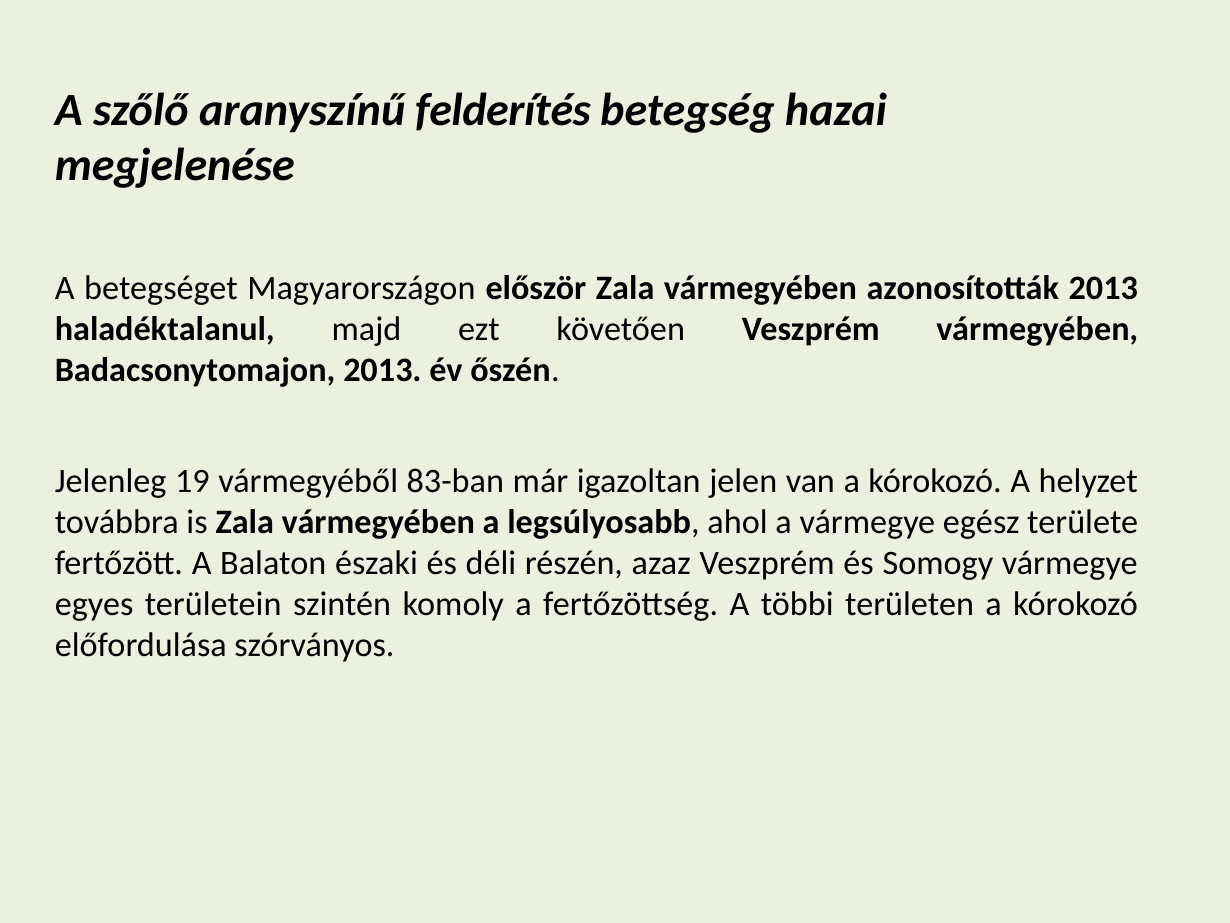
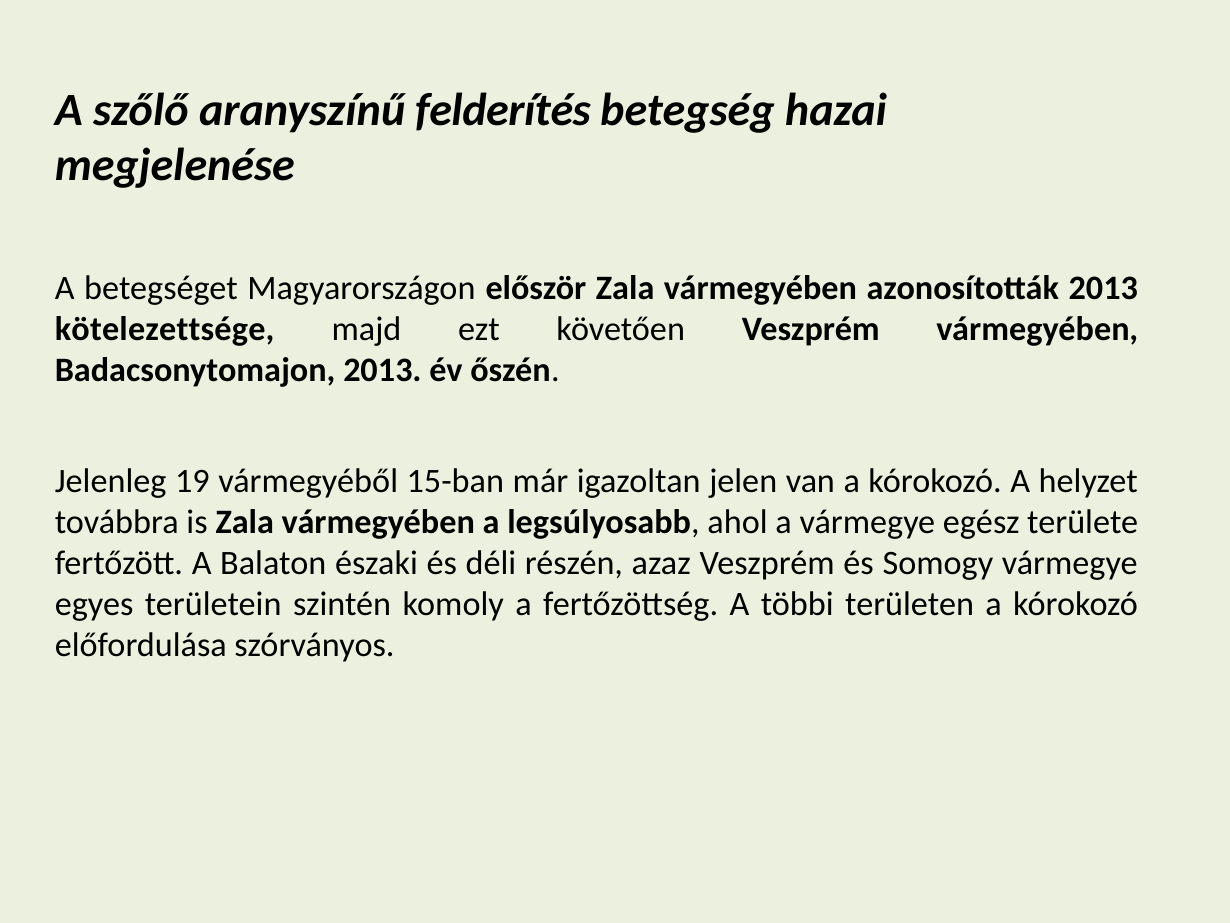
haladéktalanul: haladéktalanul -> kötelezettsége
83-ban: 83-ban -> 15-ban
